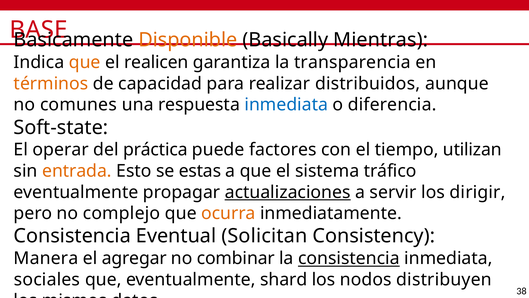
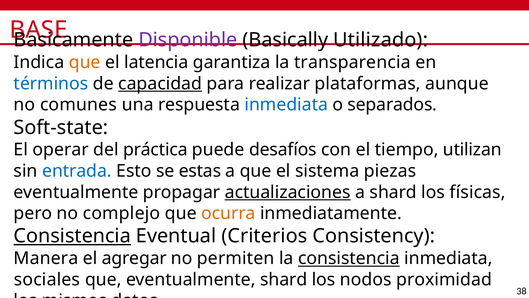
Disponible colour: orange -> purple
Mientras: Mientras -> Utilizado
realicen: realicen -> latencia
términos colour: orange -> blue
capacidad underline: none -> present
distribuidos: distribuidos -> plataformas
diferencia: diferencia -> separados
factores: factores -> desafíos
entrada colour: orange -> blue
tráfico: tráfico -> piezas
a servir: servir -> shard
dirigir: dirigir -> físicas
Consistencia at (72, 236) underline: none -> present
Solicitan: Solicitan -> Criterios
combinar: combinar -> permiten
distribuyen: distribuyen -> proximidad
